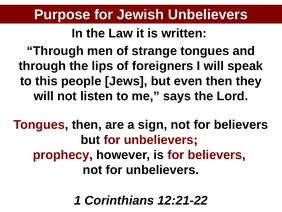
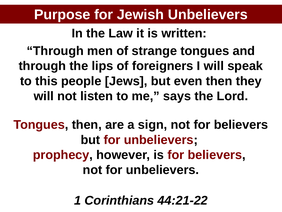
12:21-22: 12:21-22 -> 44:21-22
